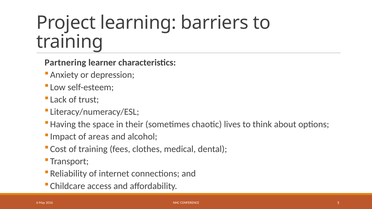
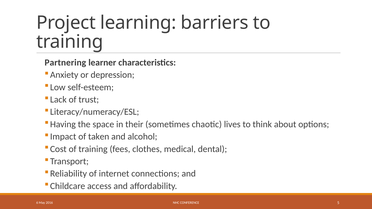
areas: areas -> taken
